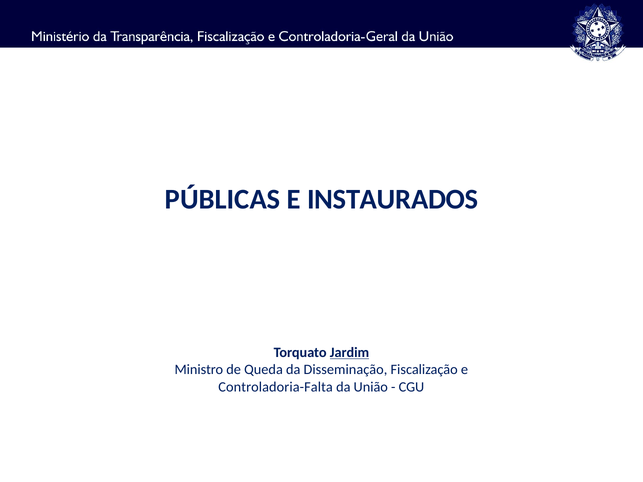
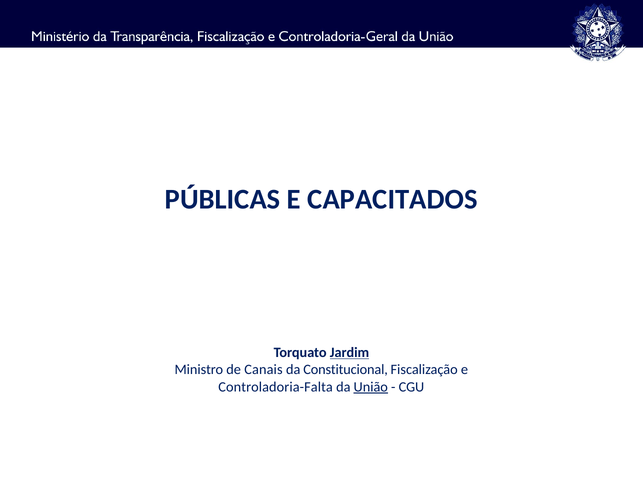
INSTAURADOS: INSTAURADOS -> CAPACITADOS
Queda: Queda -> Canais
Disseminação: Disseminação -> Constitucional
União underline: none -> present
